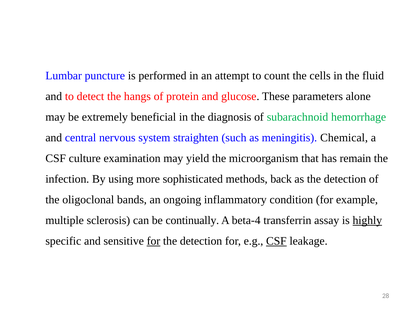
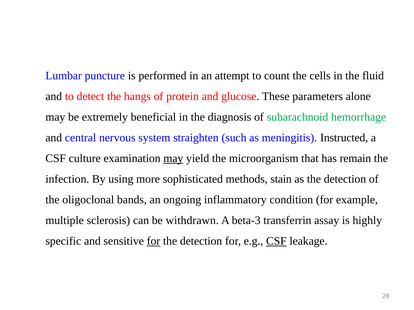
Chemical: Chemical -> Instructed
may at (173, 159) underline: none -> present
back: back -> stain
continually: continually -> withdrawn
beta-4: beta-4 -> beta-3
highly underline: present -> none
